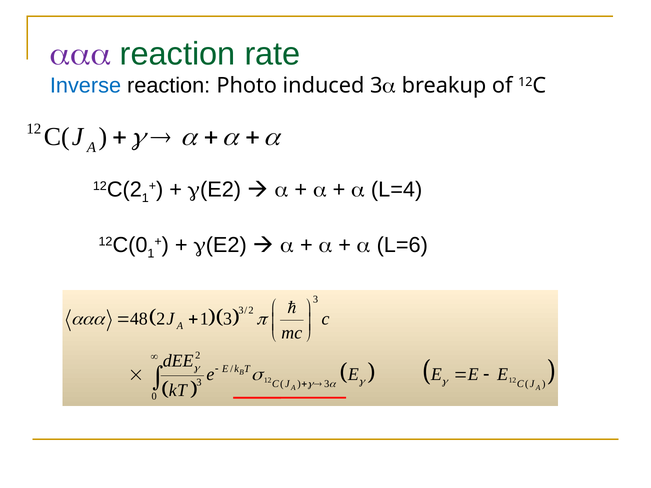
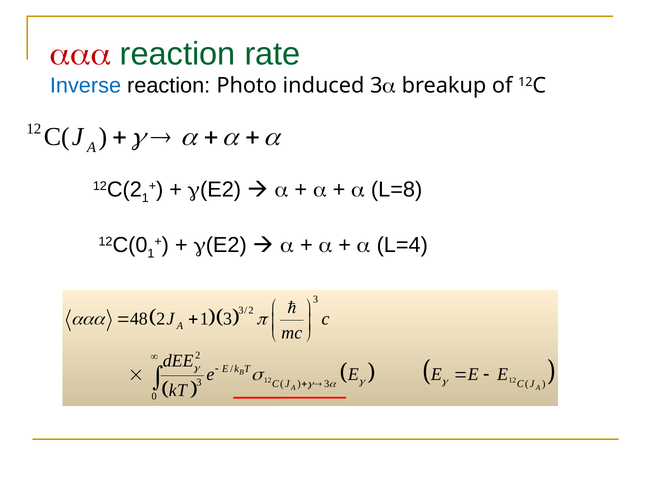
aaa at (81, 54) colour: purple -> red
L=4: L=4 -> L=8
L=6: L=6 -> L=4
